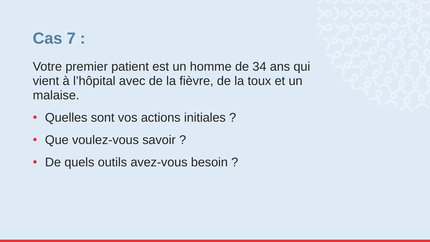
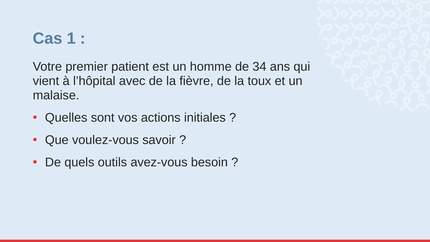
7: 7 -> 1
